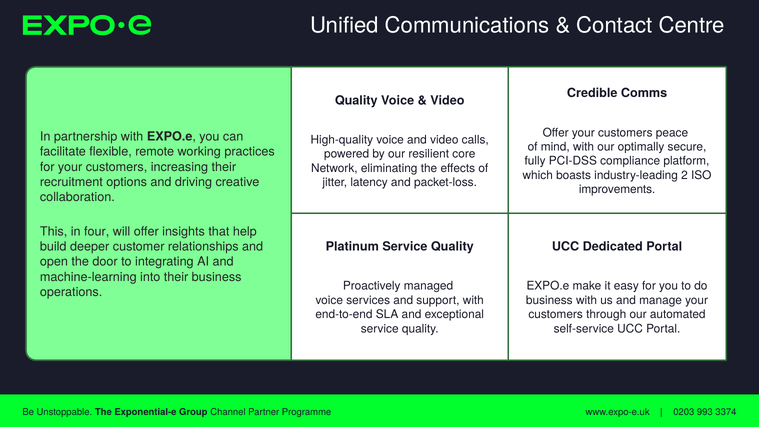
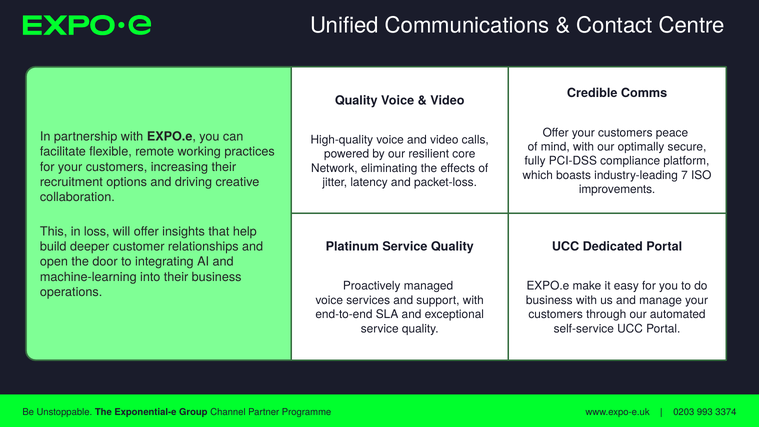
2: 2 -> 7
four: four -> loss
